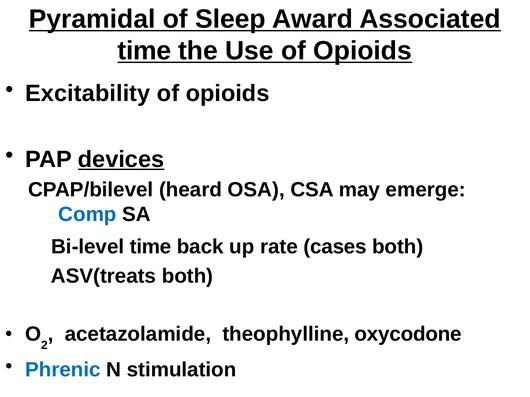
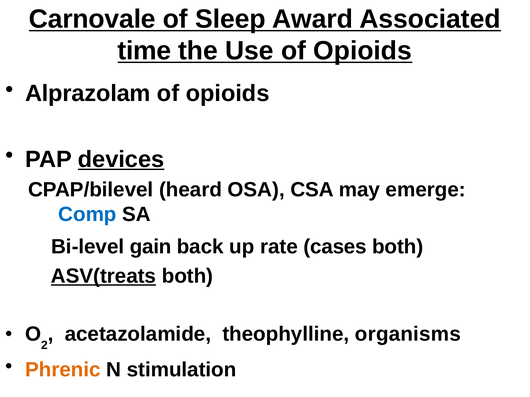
Pyramidal: Pyramidal -> Carnovale
Excitability: Excitability -> Alprazolam
Bi-level time: time -> gain
ASV(treats underline: none -> present
oxycodone: oxycodone -> organisms
Phrenic colour: blue -> orange
